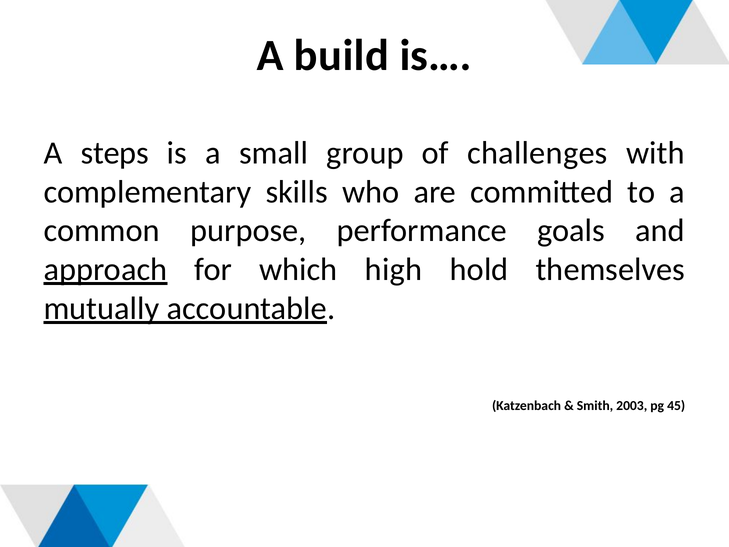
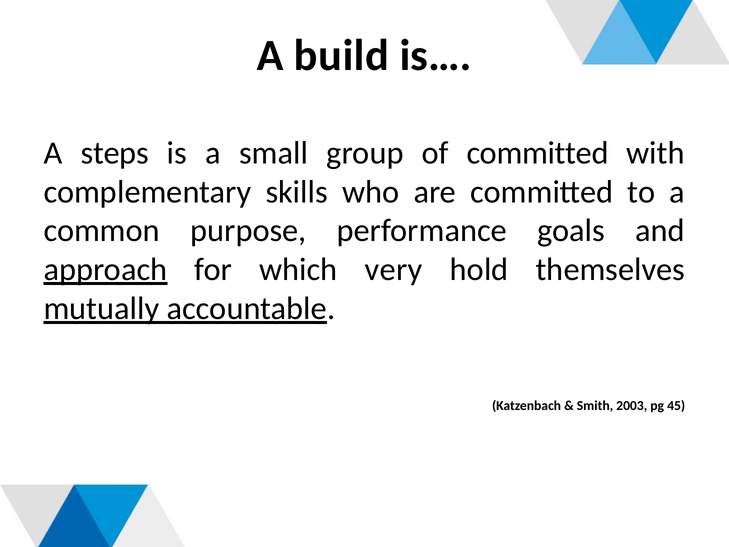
of challenges: challenges -> committed
high: high -> very
